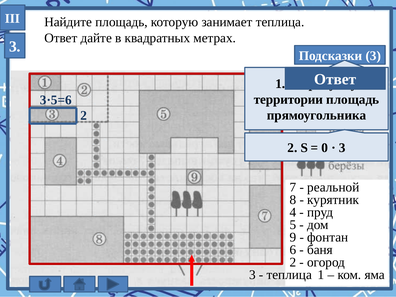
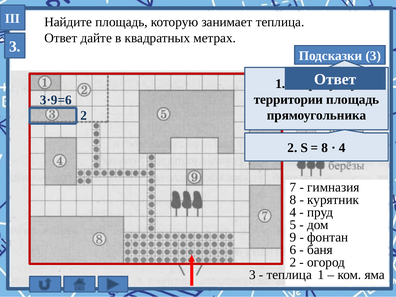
3·5=6: 3·5=6 -> 3·9=6
0 at (325, 148): 0 -> 8
3 at (342, 148): 3 -> 4
реальной: реальной -> гимназия
